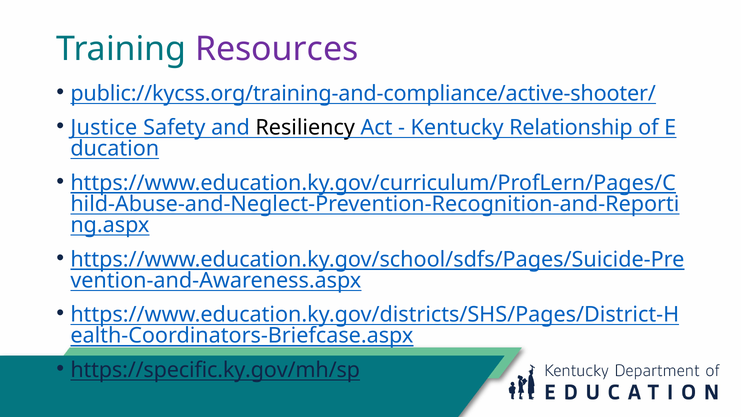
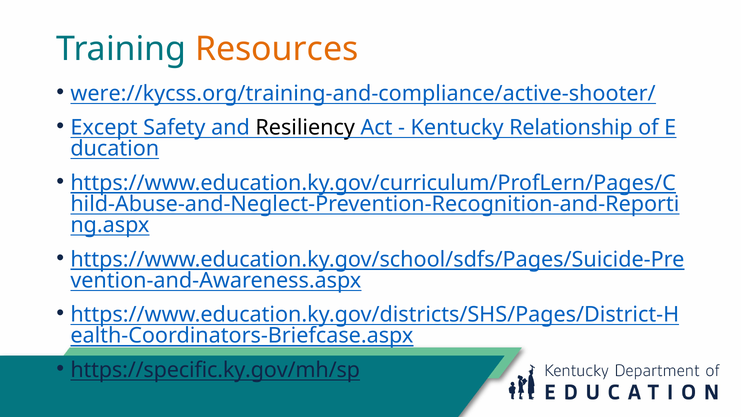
Resources colour: purple -> orange
public://kycss.org/training-and-compliance/active-shooter/: public://kycss.org/training-and-compliance/active-shooter/ -> were://kycss.org/training-and-compliance/active-shooter/
Justice: Justice -> Except
